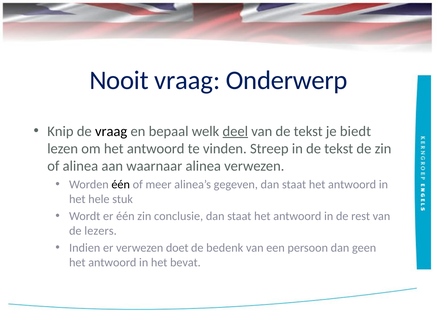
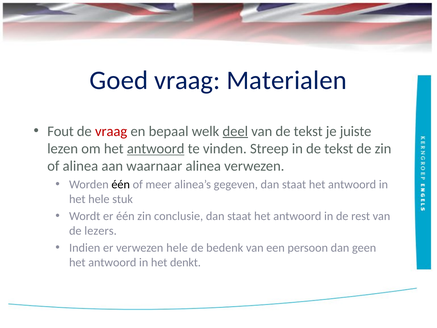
Nooit: Nooit -> Goed
Onderwerp: Onderwerp -> Materialen
Knip: Knip -> Fout
vraag at (111, 131) colour: black -> red
biedt: biedt -> juiste
antwoord at (156, 149) underline: none -> present
verwezen doet: doet -> hele
bevat: bevat -> denkt
